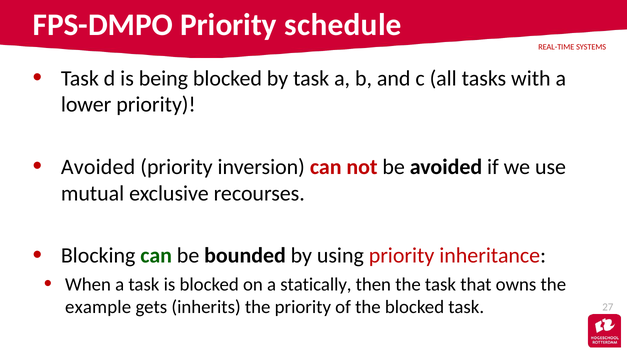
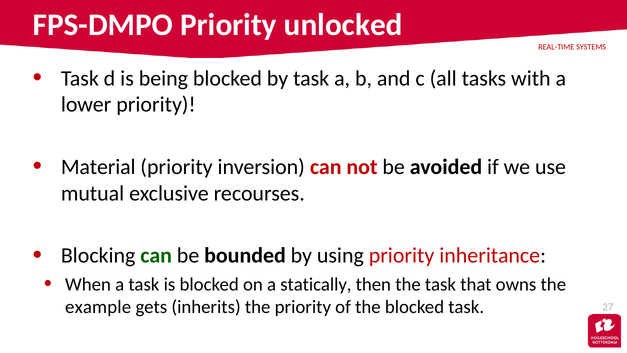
schedule: schedule -> unlocked
Avoided at (98, 167): Avoided -> Material
